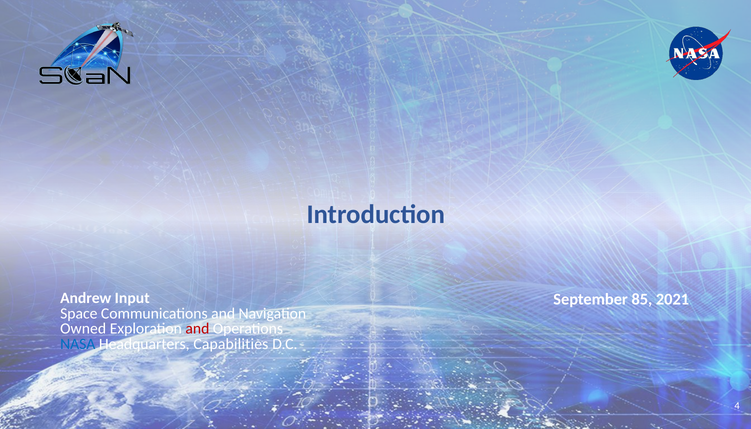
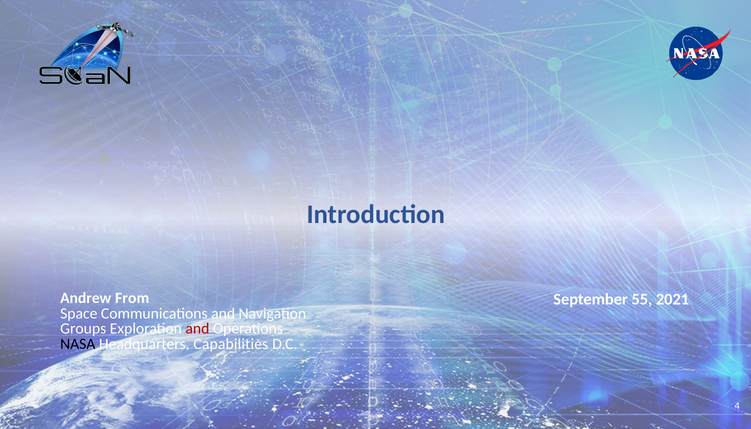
Input: Input -> From
85: 85 -> 55
Owned: Owned -> Groups
NASA colour: blue -> black
